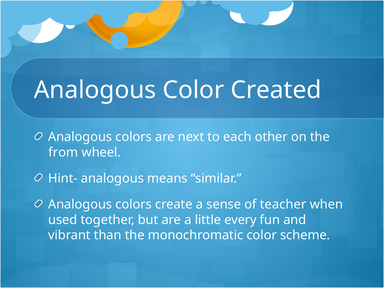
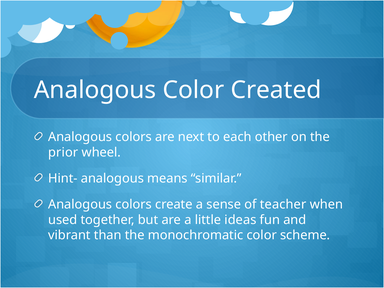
from: from -> prior
every: every -> ideas
